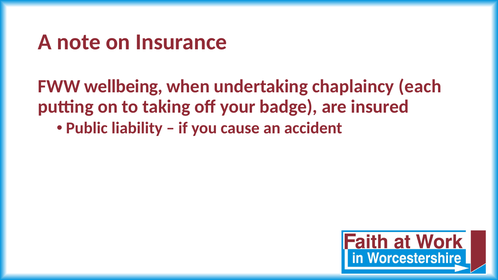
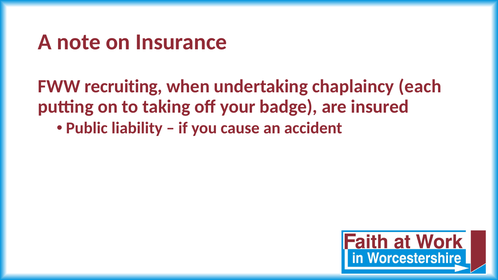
wellbeing: wellbeing -> recruiting
